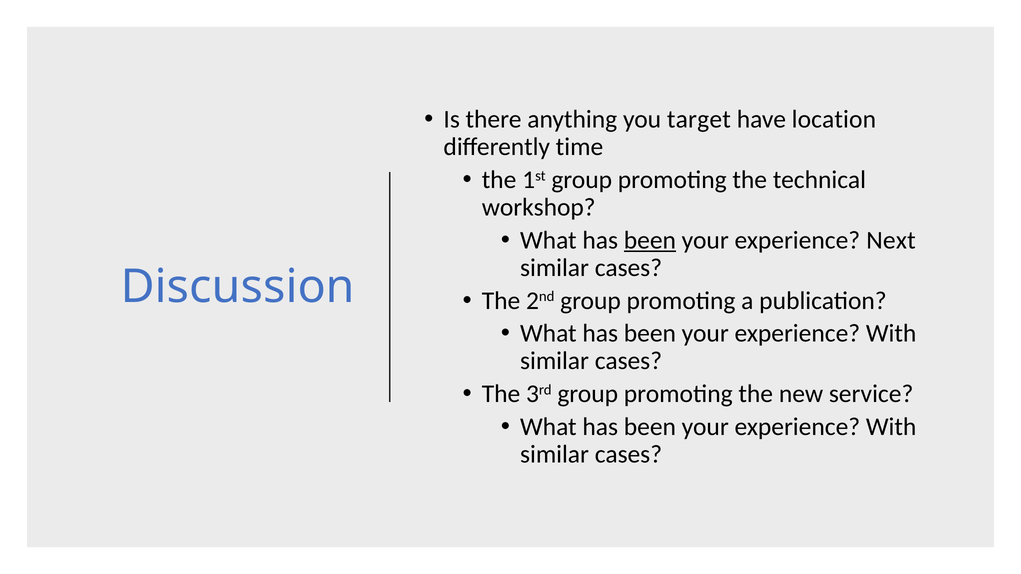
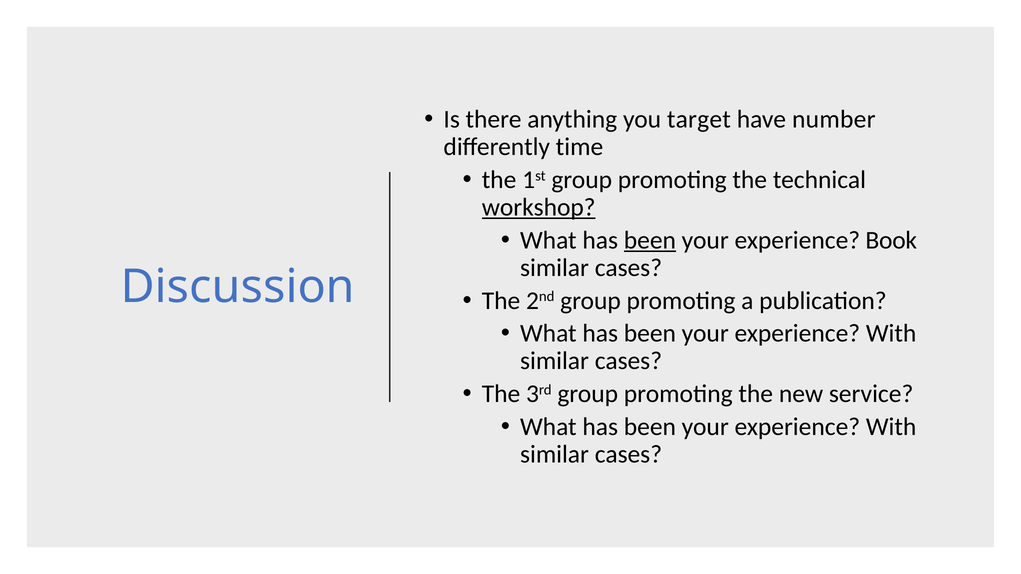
location: location -> number
workshop underline: none -> present
Next: Next -> Book
